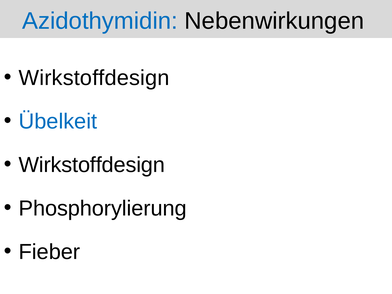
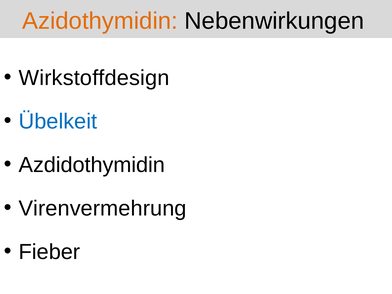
Azidothymidin colour: blue -> orange
Wirkstoffdesign at (92, 165): Wirkstoffdesign -> Azdidothymidin
Phosphorylierung: Phosphorylierung -> Virenvermehrung
